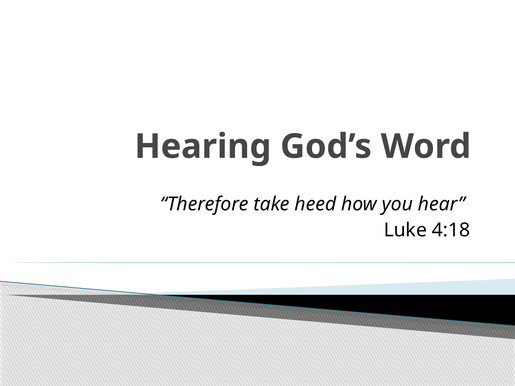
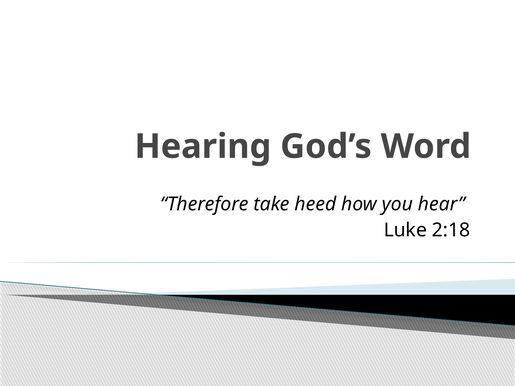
4:18: 4:18 -> 2:18
